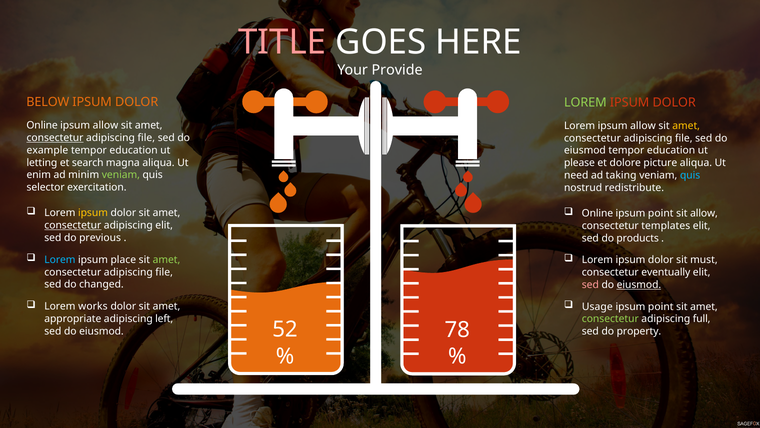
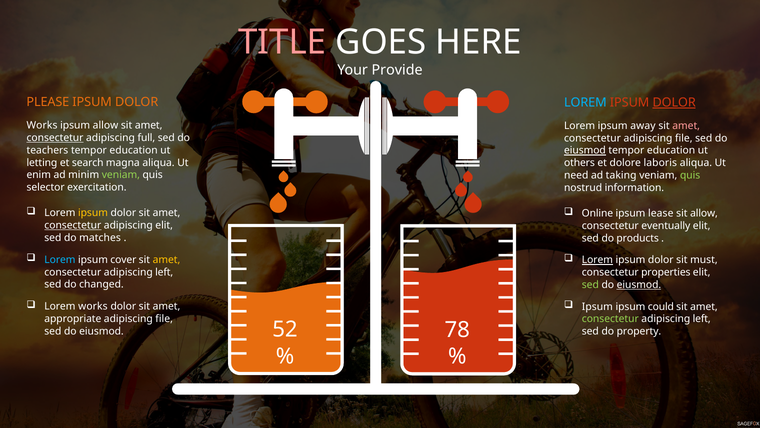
BELOW: BELOW -> PLEASE
LOREM at (585, 102) colour: light green -> light blue
DOLOR at (674, 102) underline: none -> present
Online at (42, 125): Online -> Works
Lorem ipsum allow: allow -> away
amet at (686, 126) colour: yellow -> pink
file at (146, 138): file -> full
example: example -> teachers
eiusmod at (585, 150) underline: none -> present
please: please -> others
picture: picture -> laboris
quis at (690, 175) colour: light blue -> light green
redistribute: redistribute -> information
point at (661, 213): point -> lease
templates: templates -> eventually
previous: previous -> matches
place: place -> cover
amet at (167, 259) colour: light green -> yellow
Lorem at (597, 260) underline: none -> present
file at (164, 272): file -> left
eventually: eventually -> properties
sed at (590, 284) colour: pink -> light green
Usage at (597, 306): Usage -> Ipsum
point at (661, 306): point -> could
left at (164, 318): left -> file
full at (702, 319): full -> left
